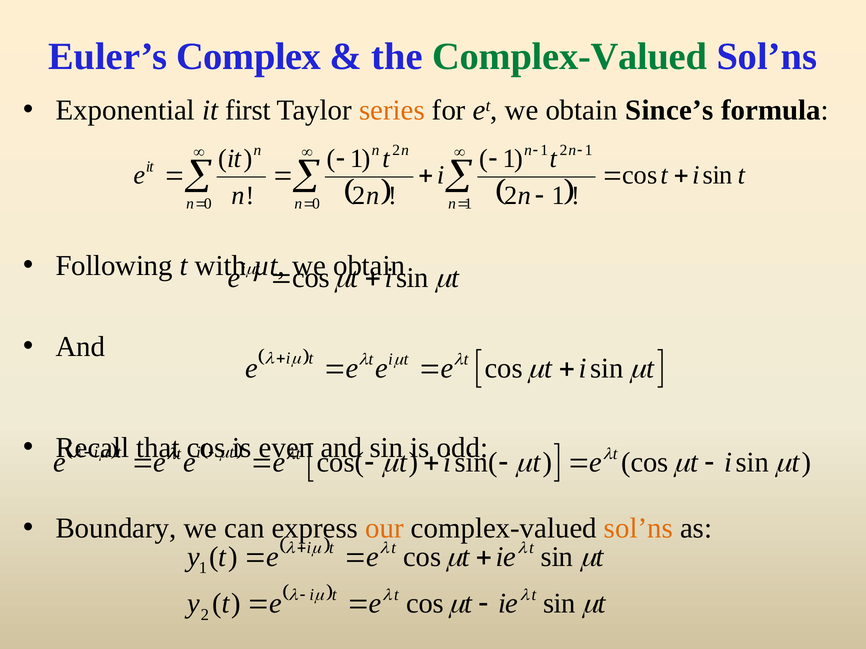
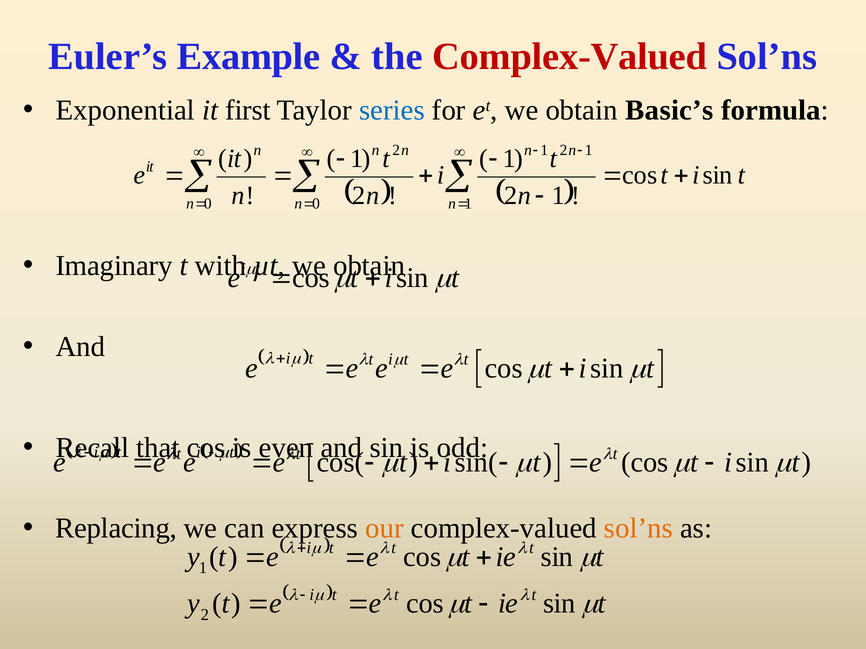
Complex: Complex -> Example
Complex-Valued at (570, 56) colour: green -> red
series colour: orange -> blue
Since’s: Since’s -> Basic’s
Following: Following -> Imaginary
Boundary: Boundary -> Replacing
